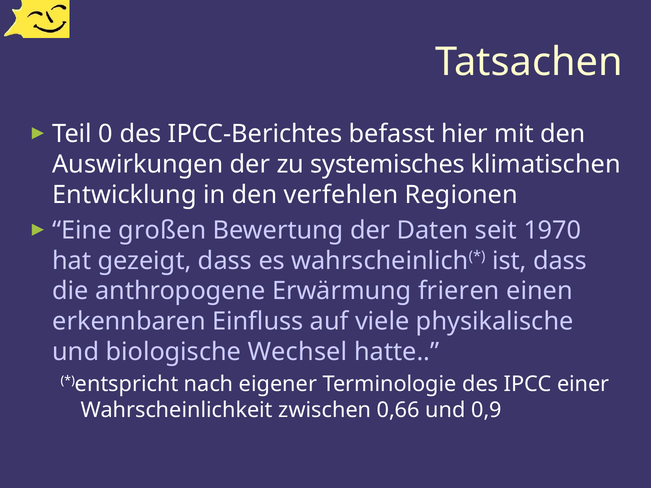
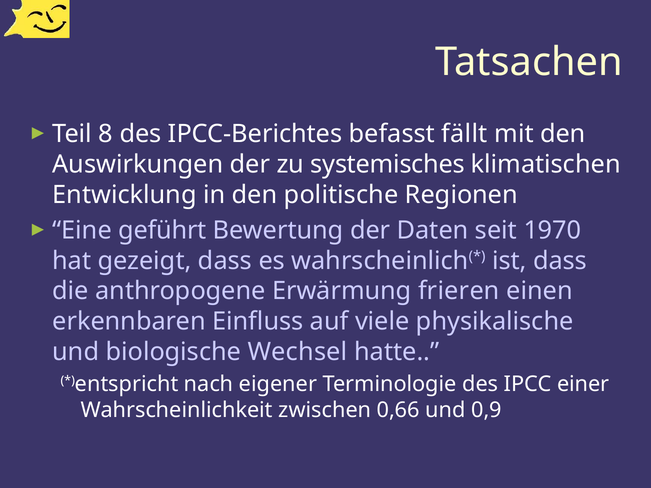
0: 0 -> 8
hier: hier -> fällt
verfehlen: verfehlen -> politische
großen: großen -> geführt
